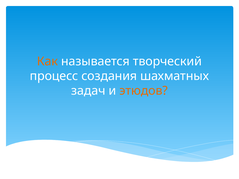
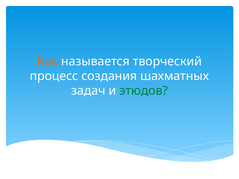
этюдов colour: orange -> green
